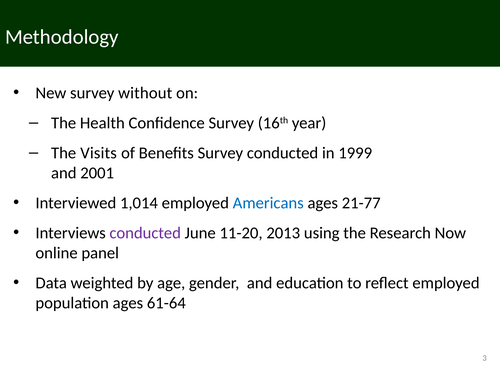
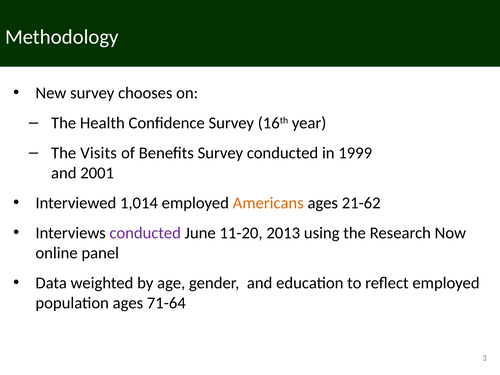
without: without -> chooses
Americans colour: blue -> orange
21-77: 21-77 -> 21-62
61-64: 61-64 -> 71-64
